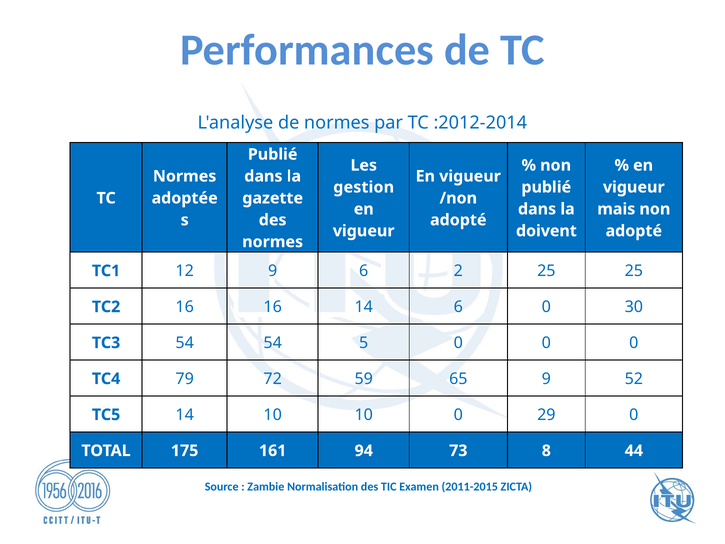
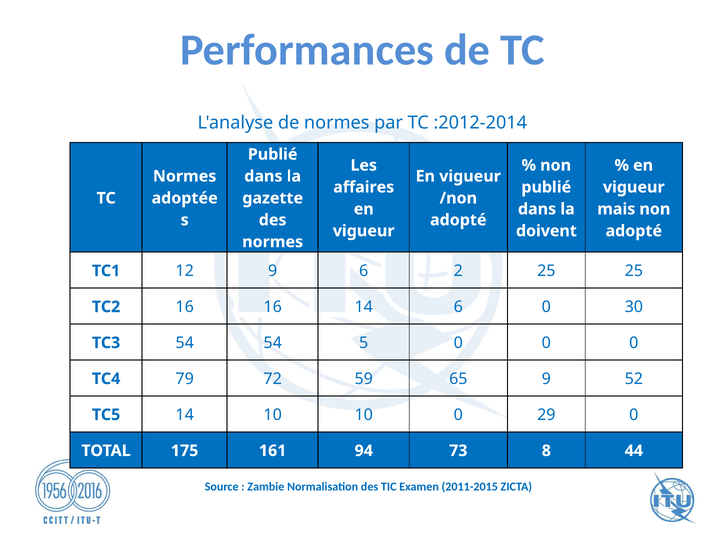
gestion: gestion -> affaires
